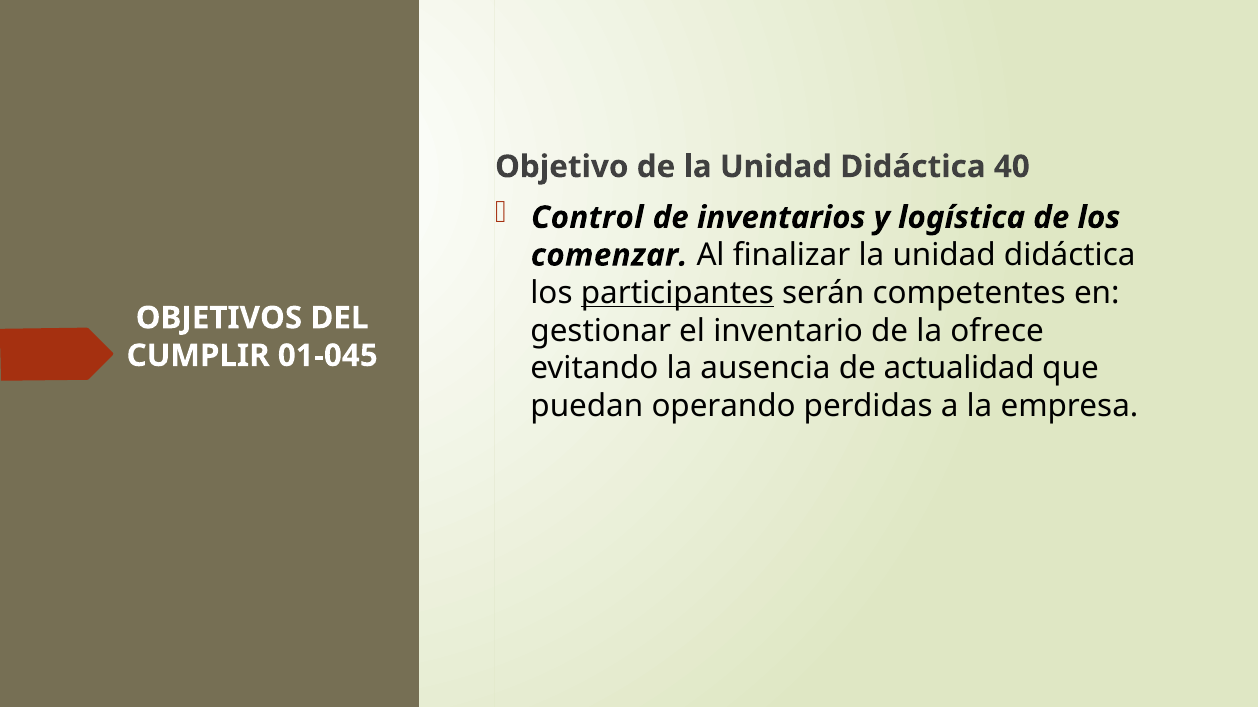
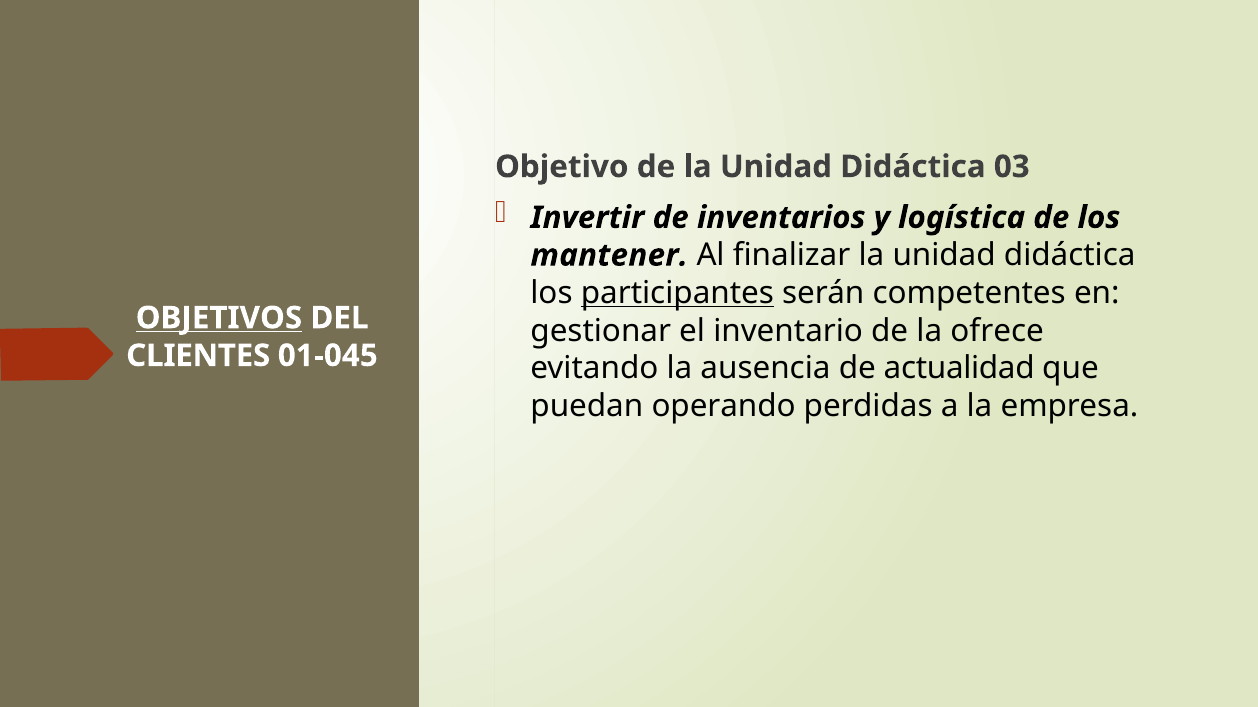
40: 40 -> 03
Control: Control -> Invertir
comenzar: comenzar -> mantener
OBJETIVOS underline: none -> present
CUMPLIR: CUMPLIR -> CLIENTES
